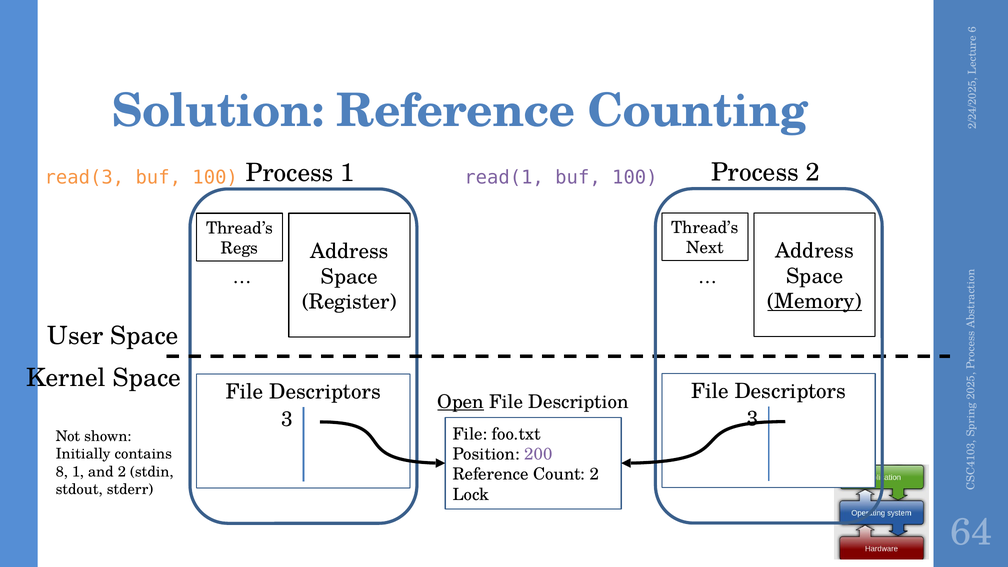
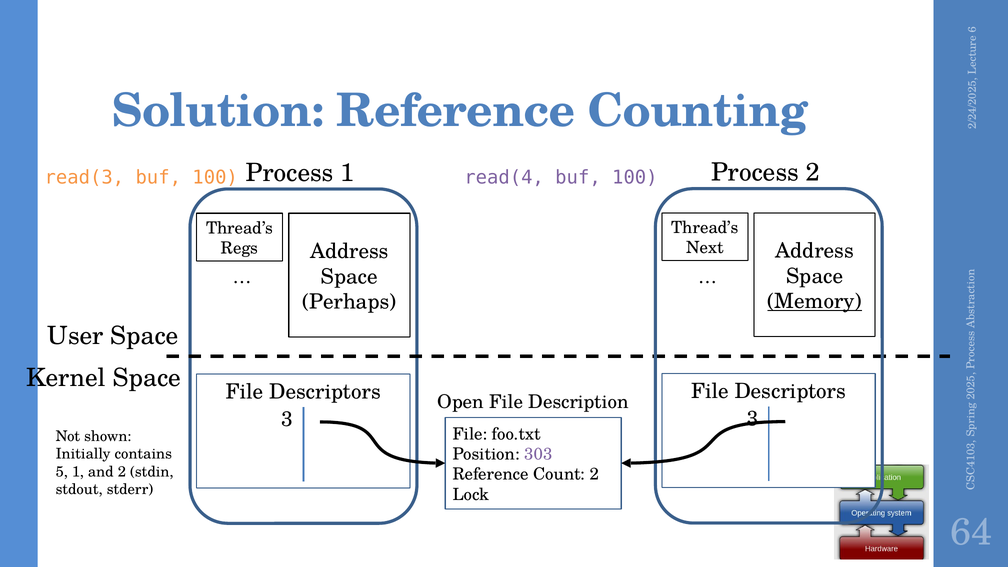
read(1: read(1 -> read(4
Register: Register -> Perhaps
Open underline: present -> none
200: 200 -> 303
8 at (62, 472): 8 -> 5
